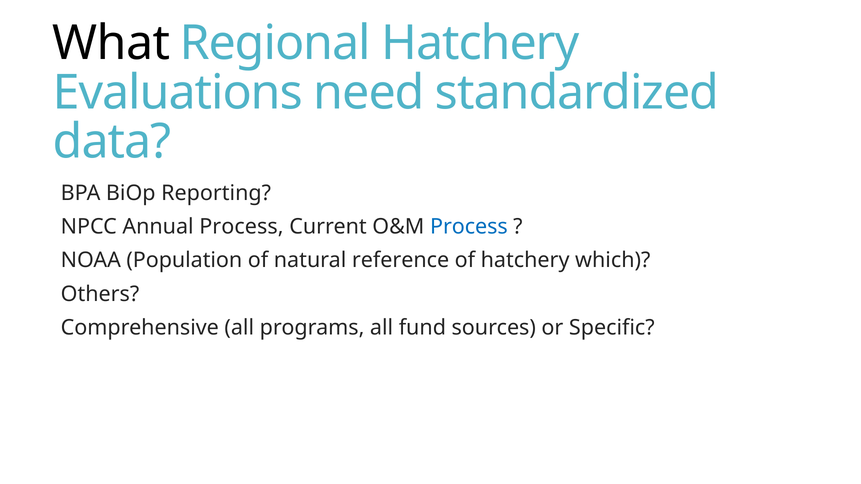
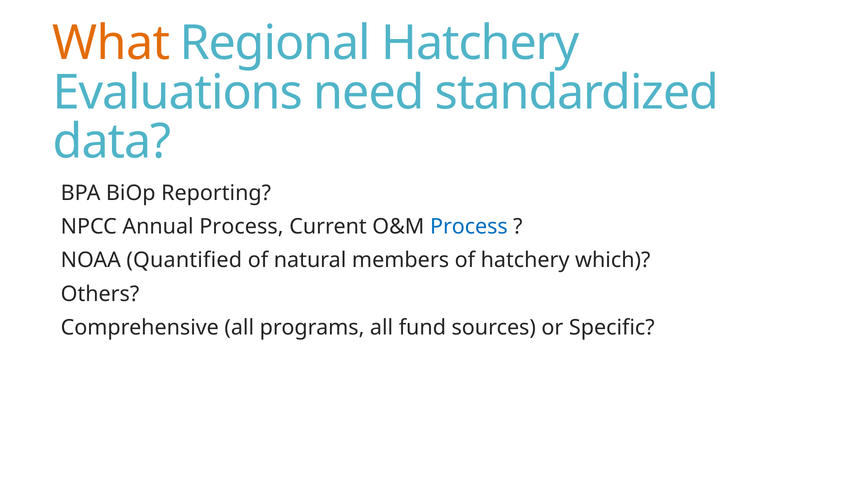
What colour: black -> orange
Population: Population -> Quantified
reference: reference -> members
